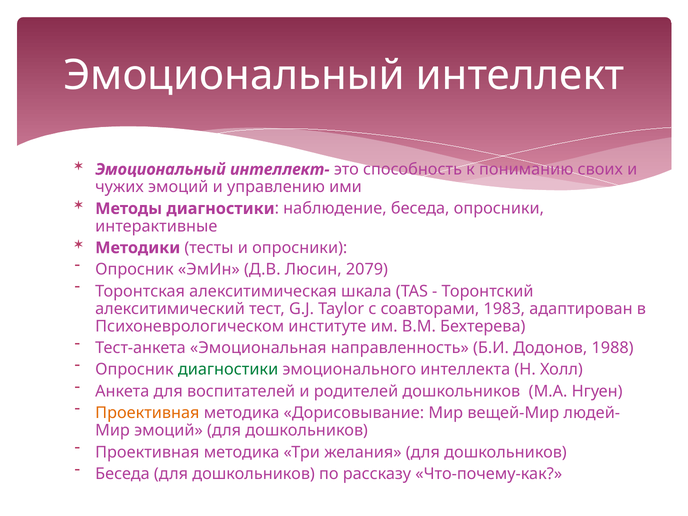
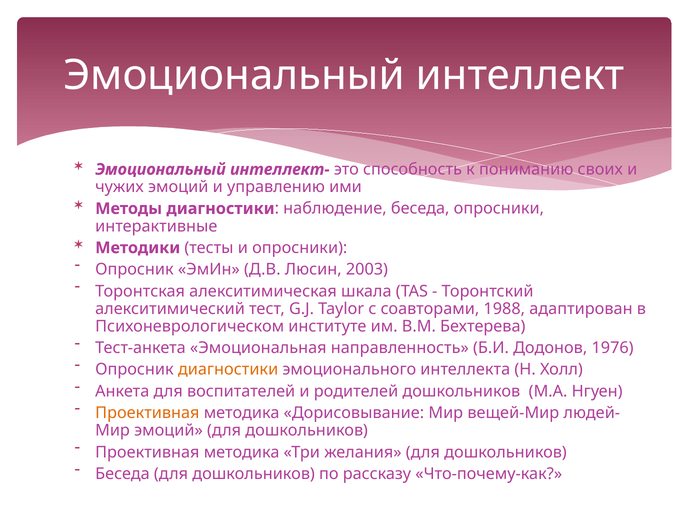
2079: 2079 -> 2003
1983: 1983 -> 1988
1988: 1988 -> 1976
диагностики at (228, 370) colour: green -> orange
